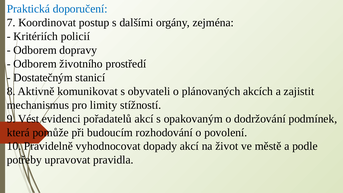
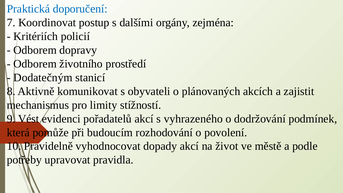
Dostatečným: Dostatečným -> Dodatečným
opakovaným: opakovaným -> vyhrazeného
